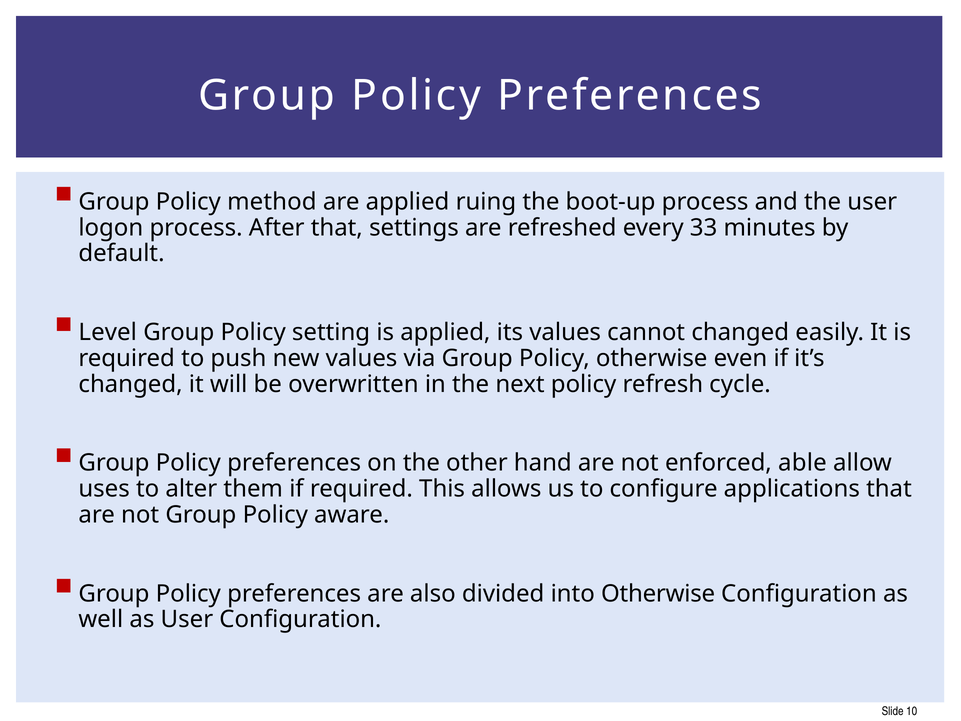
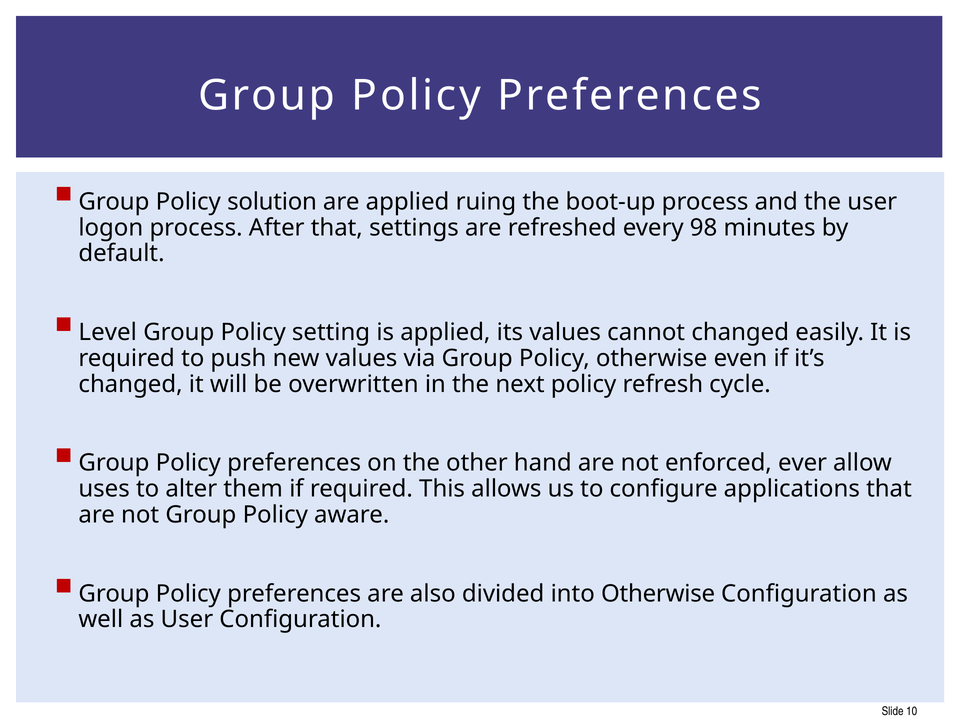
method: method -> solution
33: 33 -> 98
able: able -> ever
